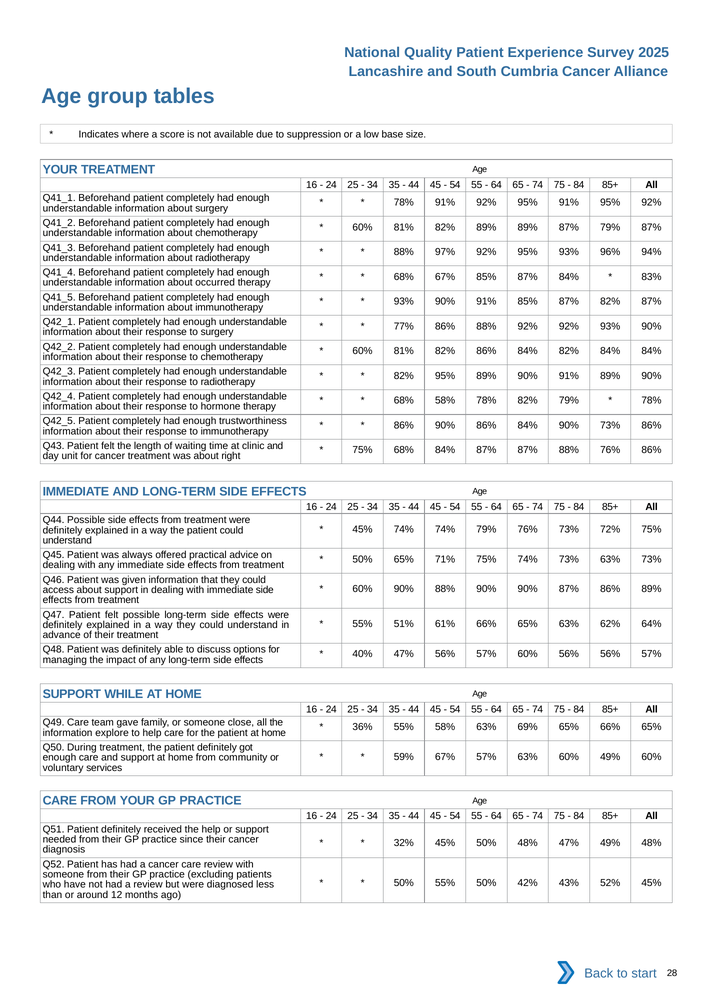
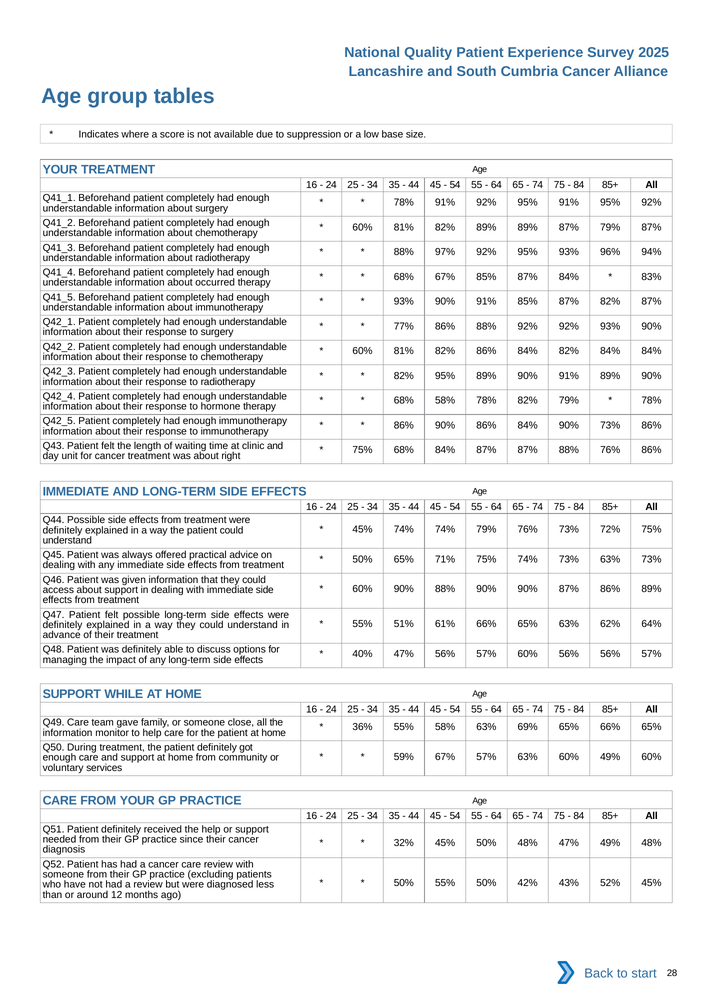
enough trustworthiness: trustworthiness -> immunotherapy
explore: explore -> monitor
